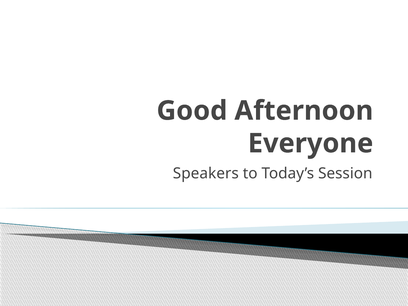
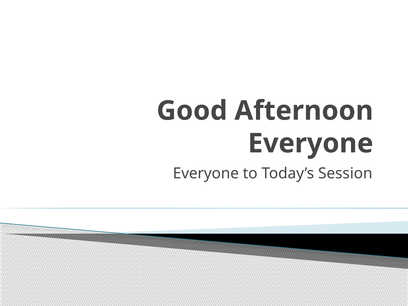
Speakers at (206, 173): Speakers -> Everyone
